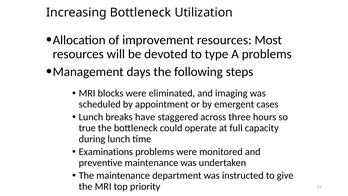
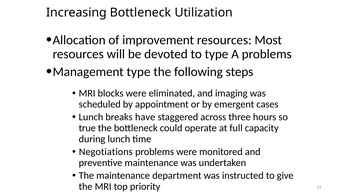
Management days: days -> type
Examinations: Examinations -> Negotiations
